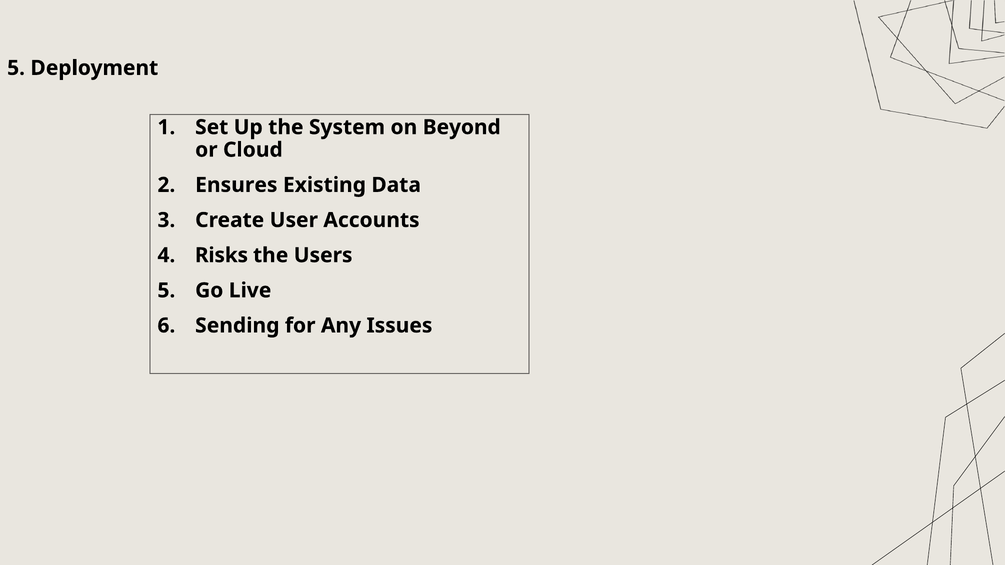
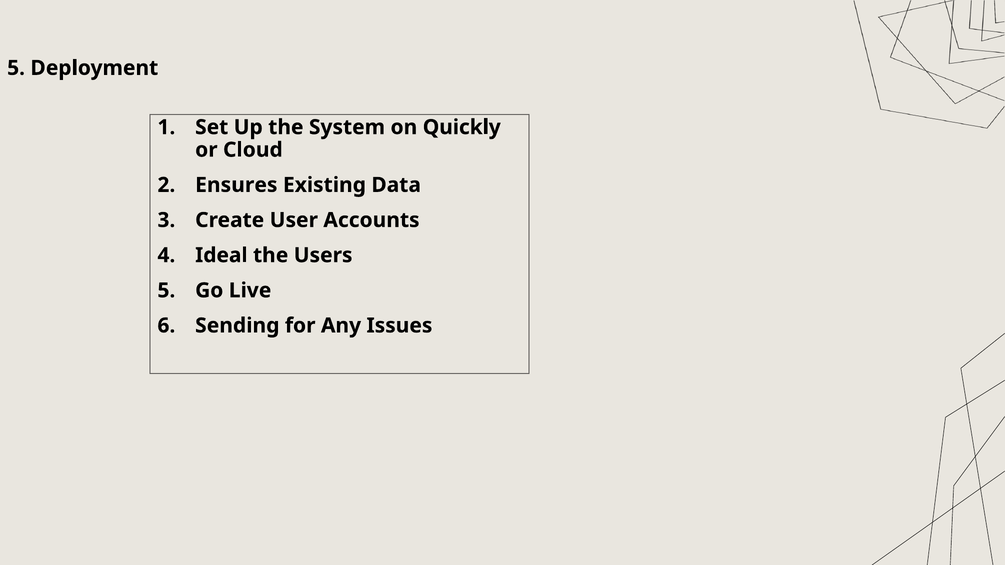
Beyond: Beyond -> Quickly
Risks: Risks -> Ideal
